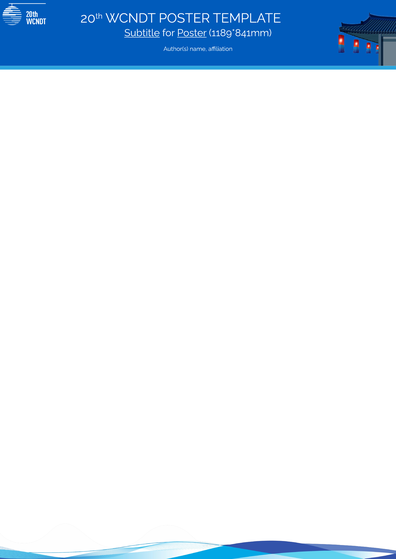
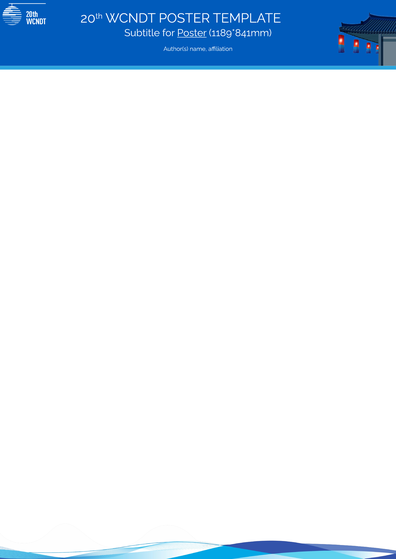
Subtitle underline: present -> none
